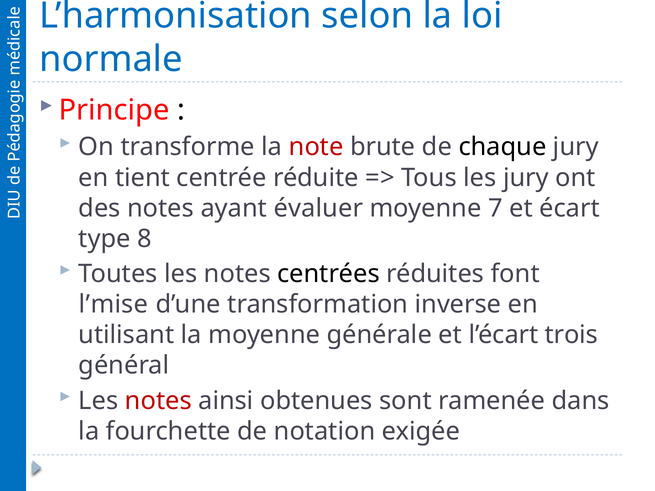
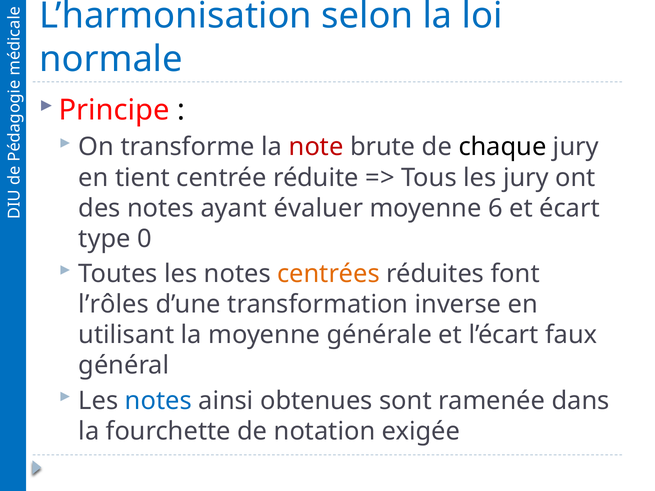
7: 7 -> 6
8: 8 -> 0
centrées colour: black -> orange
l’mise: l’mise -> l’rôles
trois: trois -> faux
notes at (158, 401) colour: red -> blue
